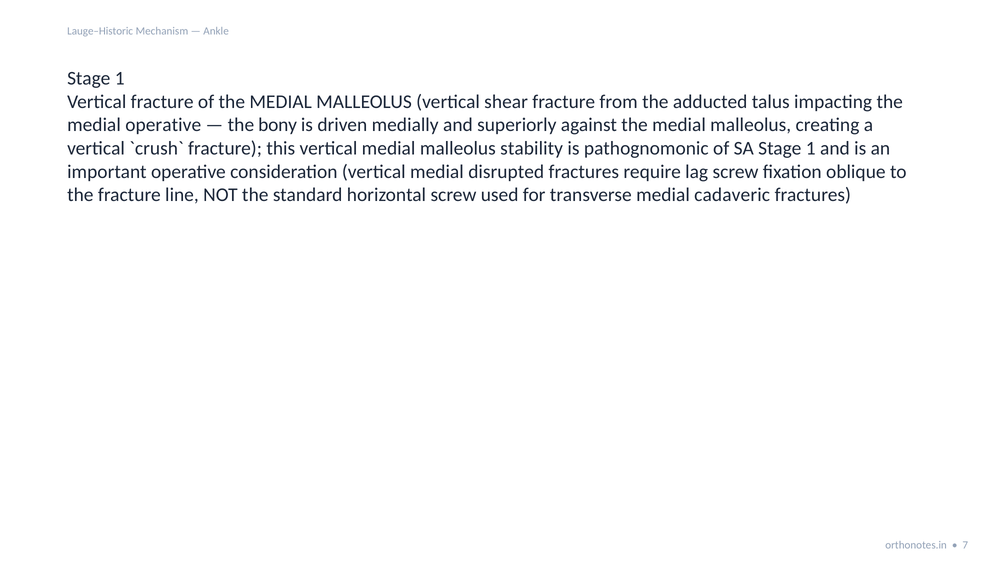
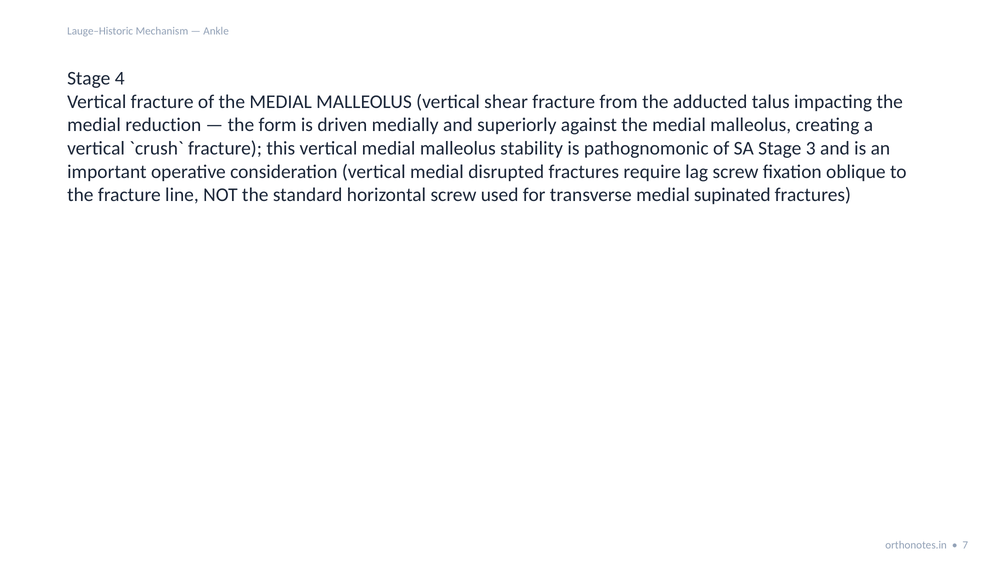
1 at (120, 78): 1 -> 4
medial operative: operative -> reduction
bony: bony -> form
SA Stage 1: 1 -> 3
cadaveric: cadaveric -> supinated
